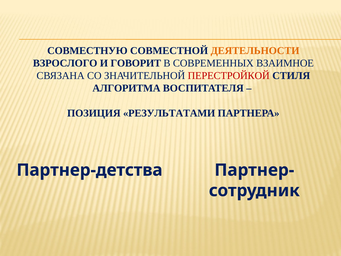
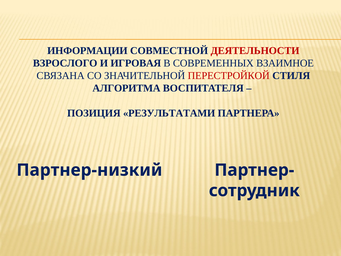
СОВМЕСТНУЮ: СОВМЕСТНУЮ -> ИНФОРМАЦИИ
ДЕЯТЕЛЬНОСТИ colour: orange -> red
ГОВОРИТ: ГОВОРИТ -> ИГРОВАЯ
Партнер-детства: Партнер-детства -> Партнер-низкий
